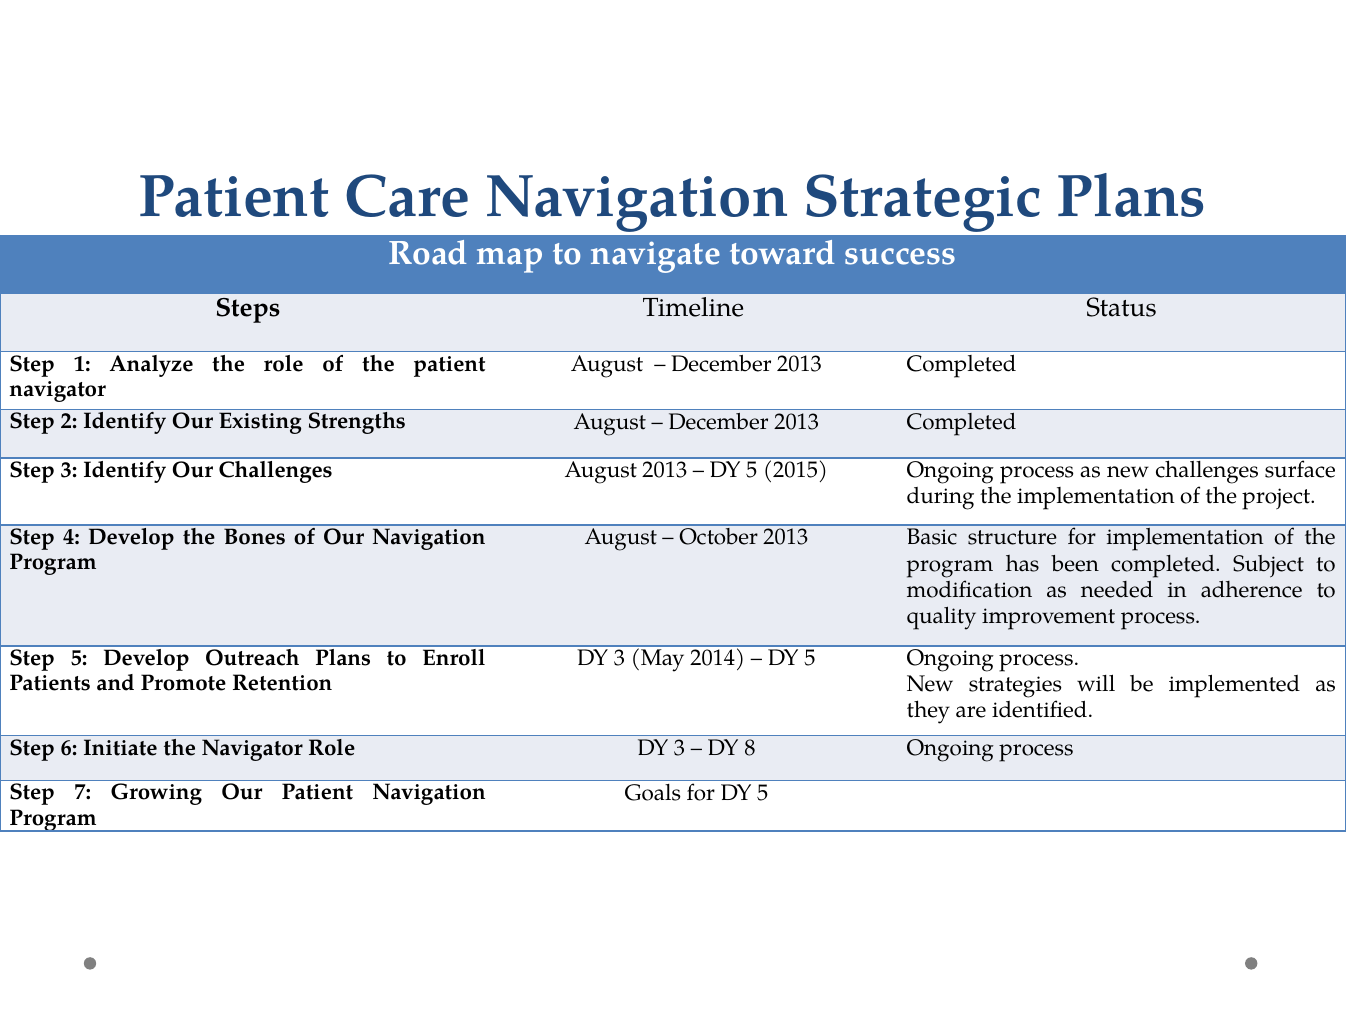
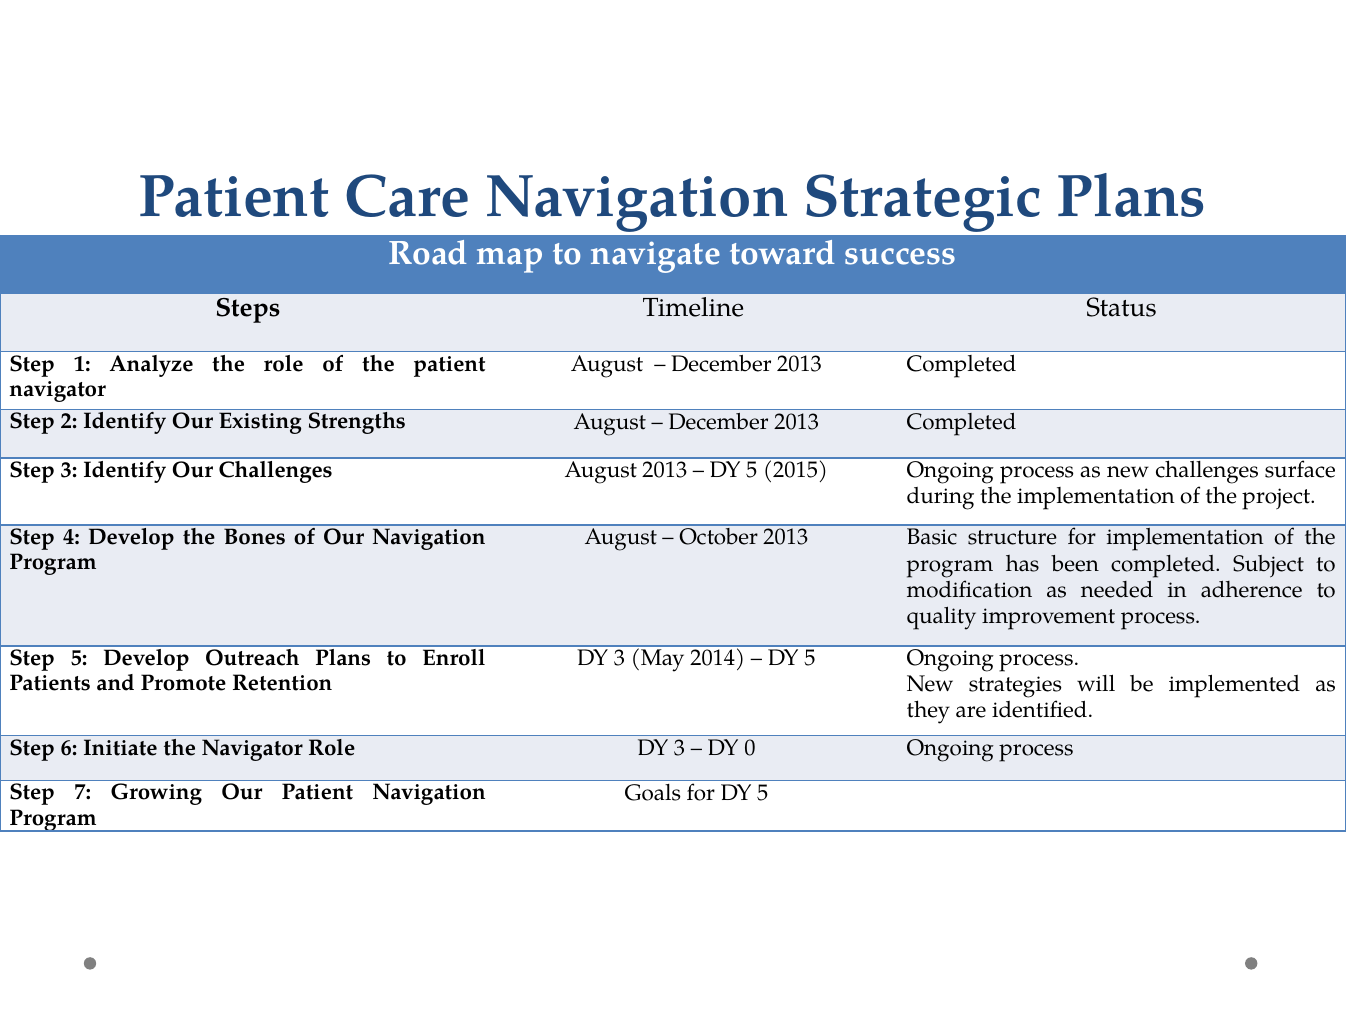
8: 8 -> 0
